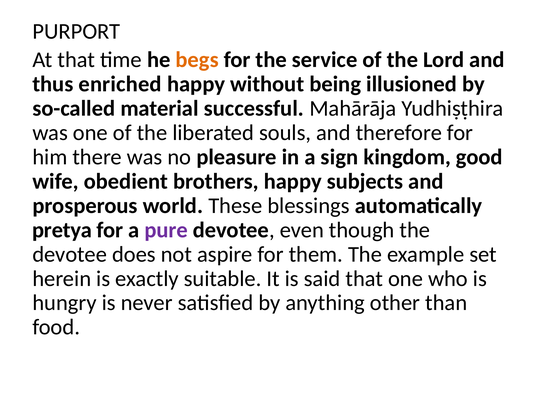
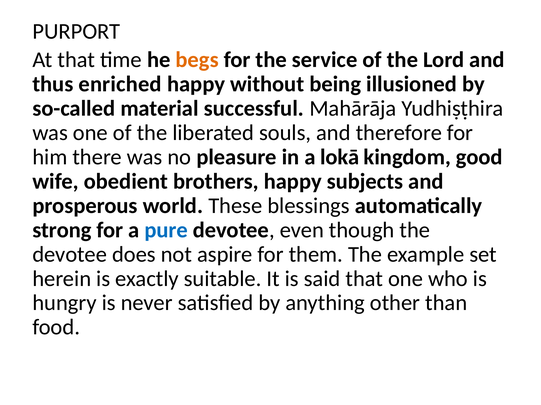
sign: sign -> lokā
pretya: pretya -> strong
pure colour: purple -> blue
